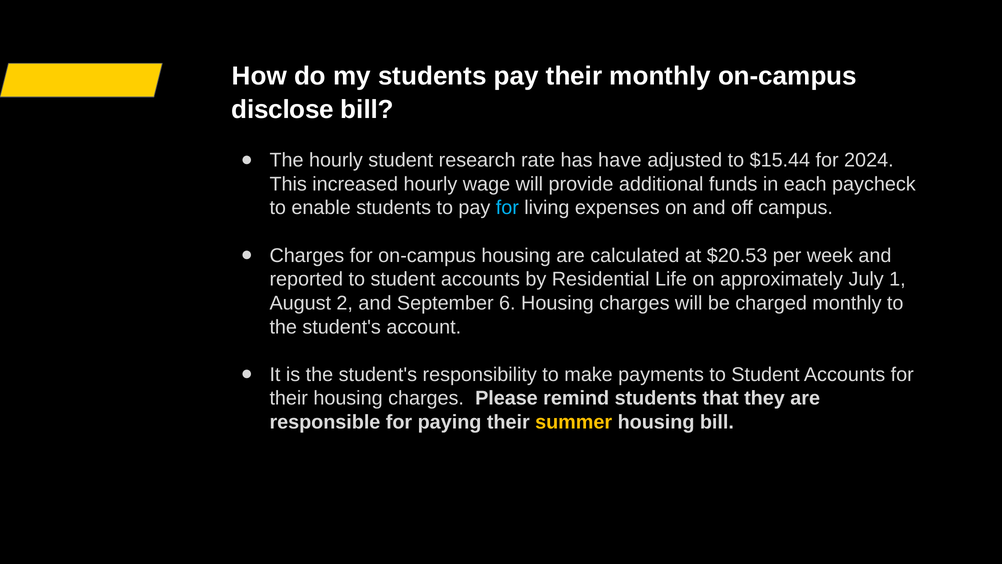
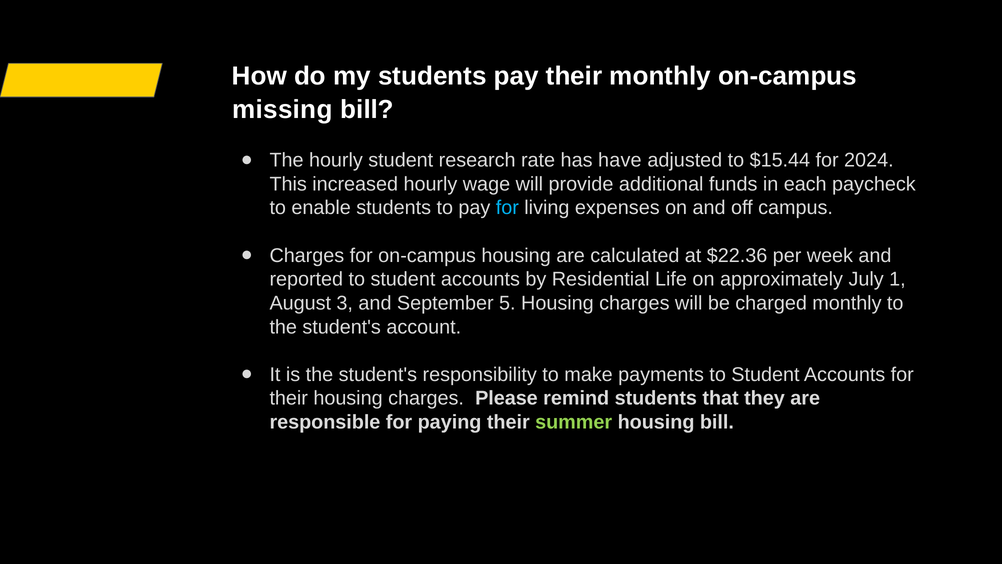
disclose: disclose -> missing
$20.53: $20.53 -> $22.36
2: 2 -> 3
6: 6 -> 5
summer colour: yellow -> light green
